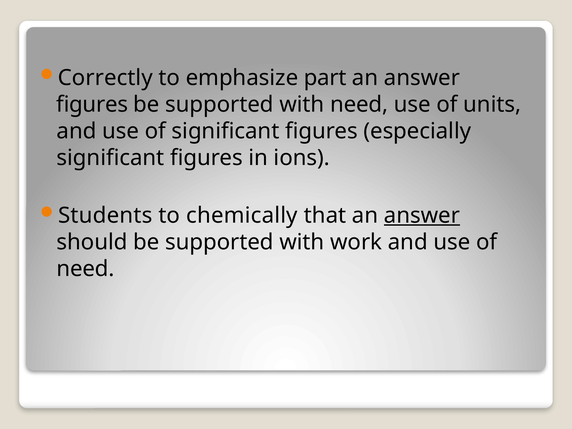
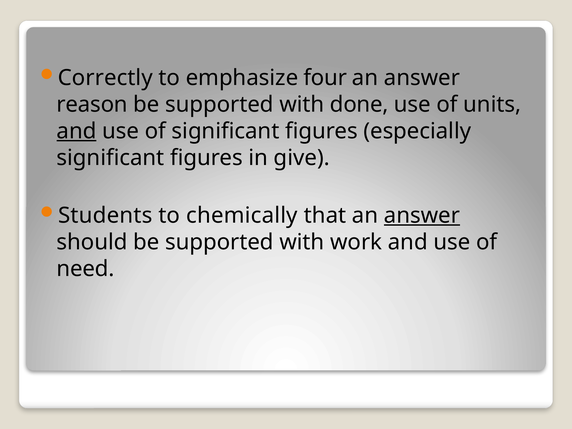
part: part -> four
figures at (92, 105): figures -> reason
with need: need -> done
and at (77, 131) underline: none -> present
ions: ions -> give
